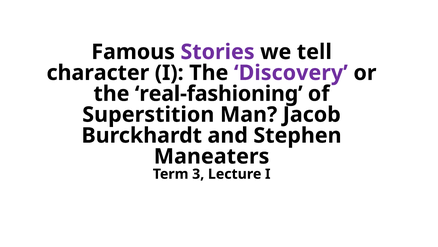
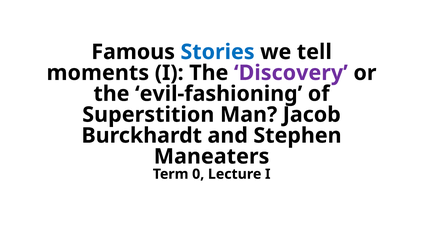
Stories colour: purple -> blue
character: character -> moments
real-fashioning: real-fashioning -> evil-fashioning
3: 3 -> 0
